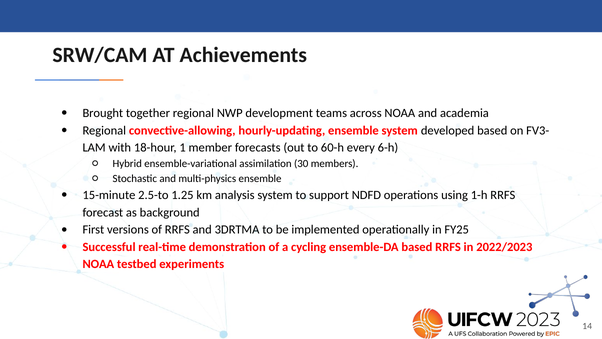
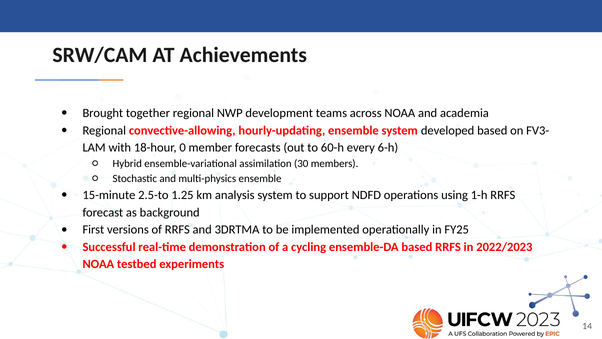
1: 1 -> 0
